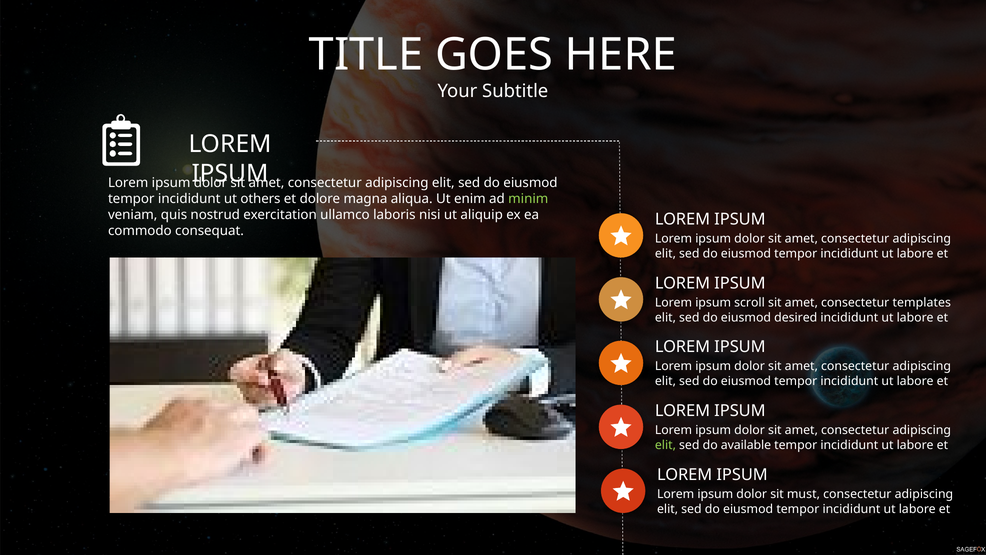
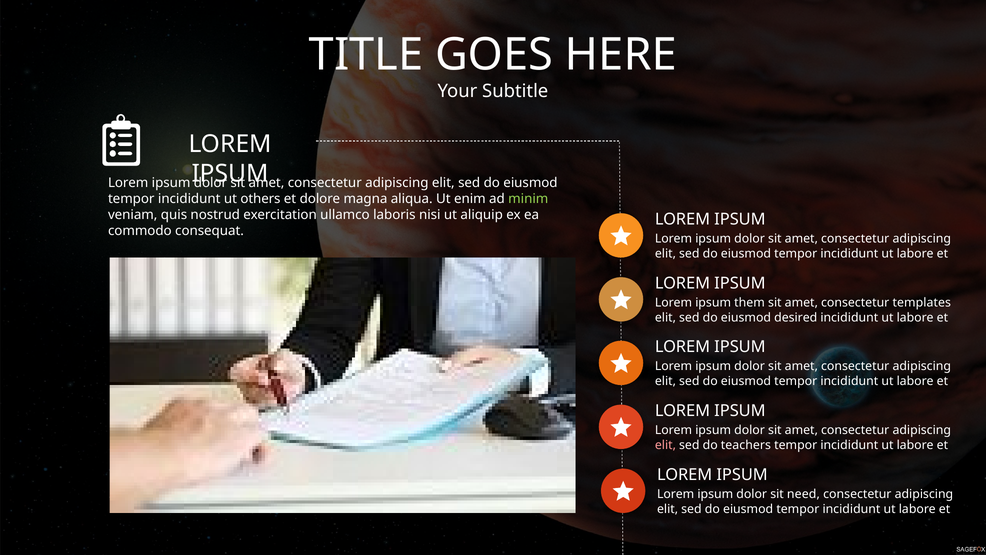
scroll: scroll -> them
elit at (665, 445) colour: light green -> pink
available: available -> teachers
must: must -> need
